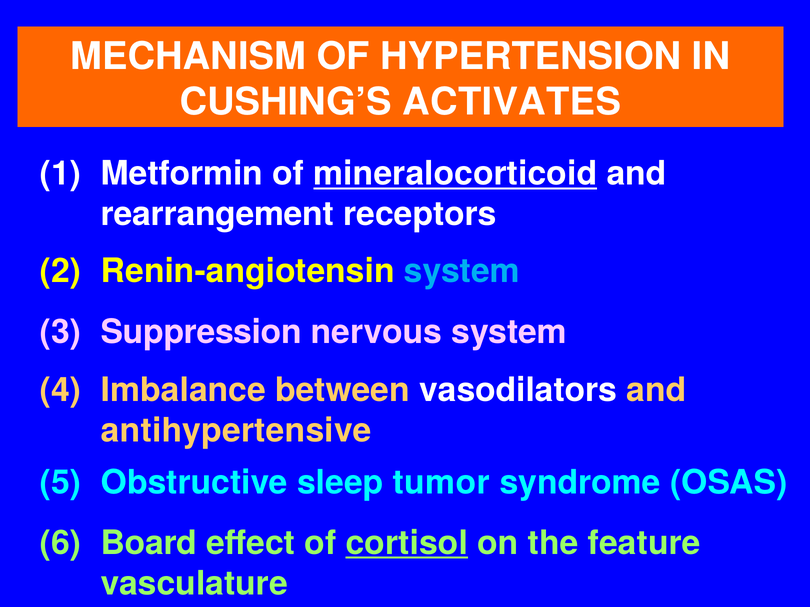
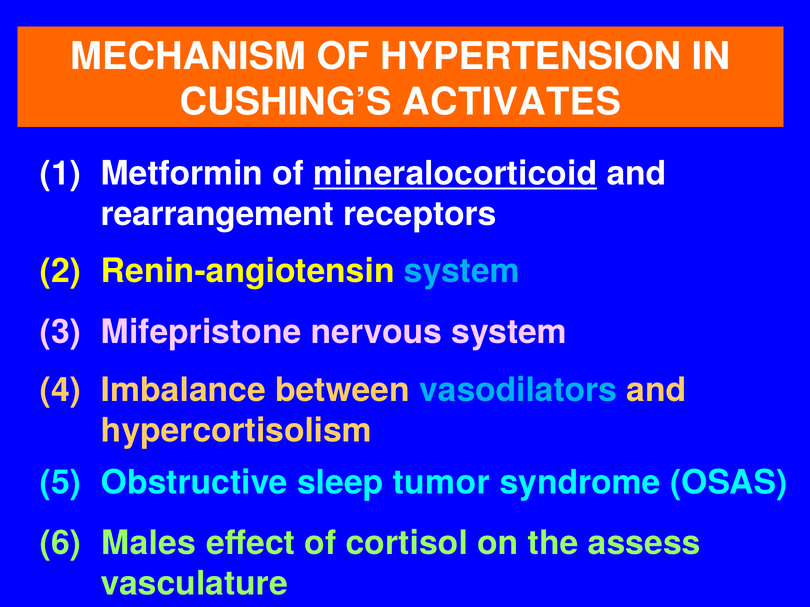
Suppression: Suppression -> Mifepristone
vasodilators colour: white -> light blue
antihypertensive: antihypertensive -> hypercortisolism
Board: Board -> Males
cortisol underline: present -> none
feature: feature -> assess
